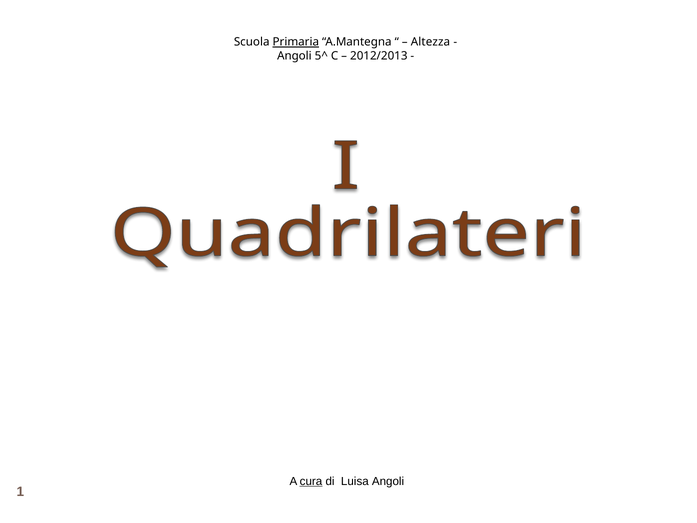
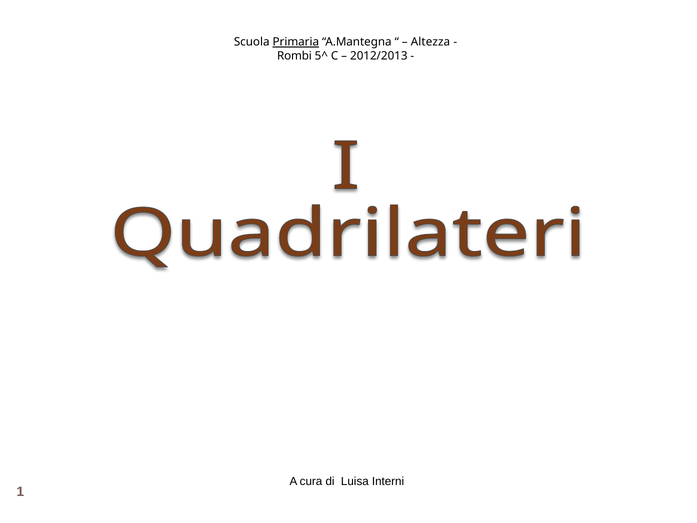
Angoli at (294, 56): Angoli -> Rombi
cura underline: present -> none
Luisa Angoli: Angoli -> Interni
